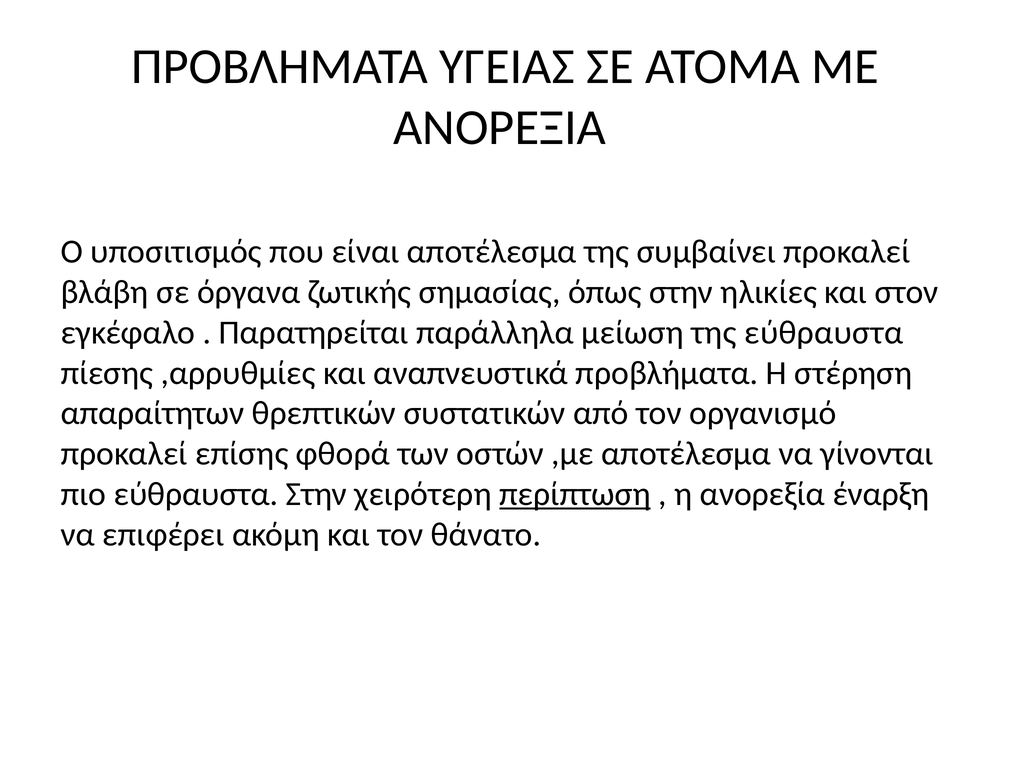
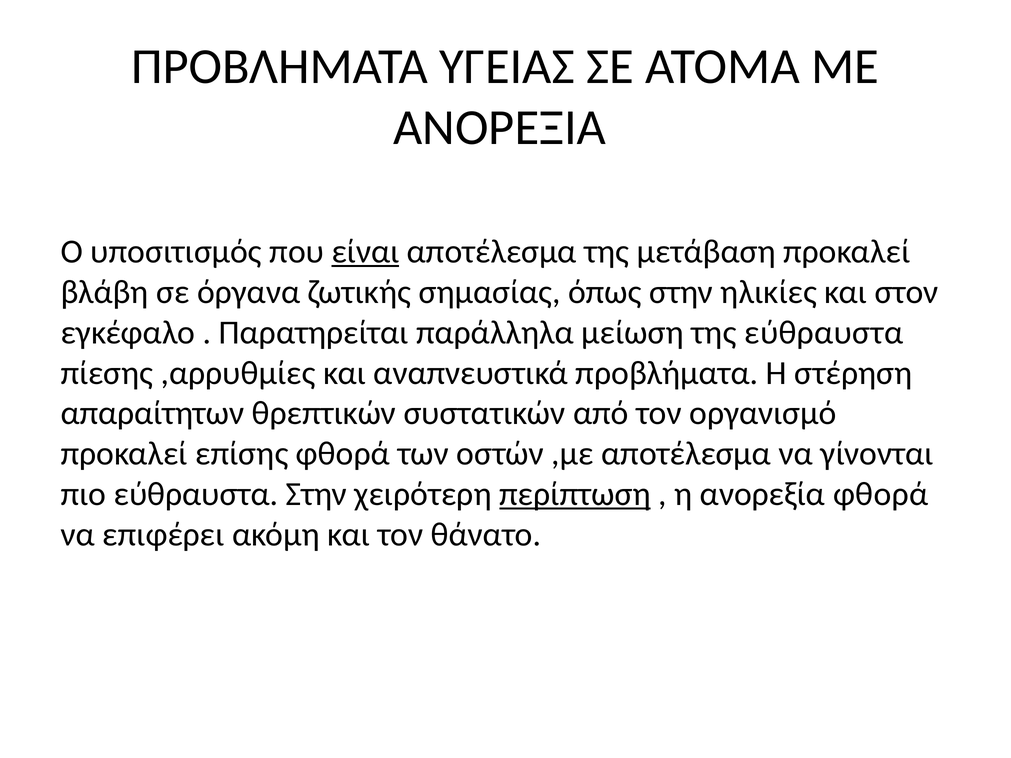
είναι underline: none -> present
συμβαίνει: συμβαίνει -> μετάβαση
ανορεξία έναρξη: έναρξη -> φθορά
